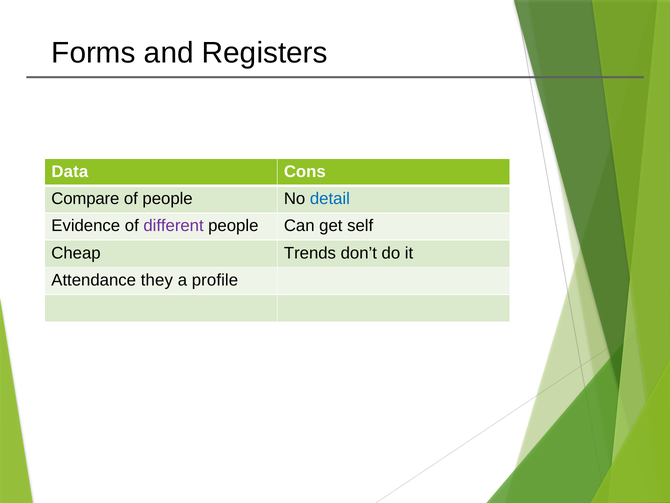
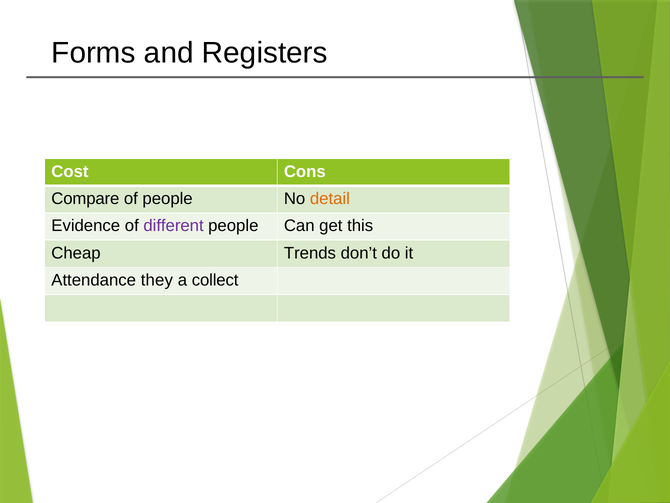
Data: Data -> Cost
detail colour: blue -> orange
self: self -> this
profile: profile -> collect
